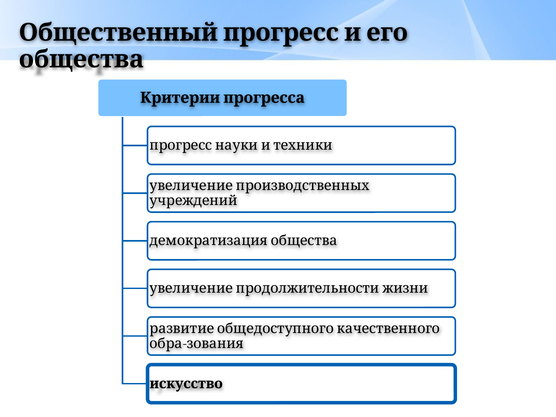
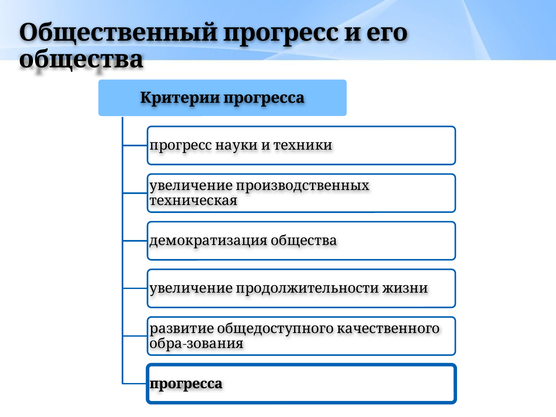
учреждений: учреждений -> техническая
искусство: искусство -> прогресса
